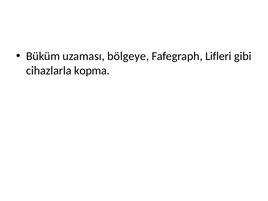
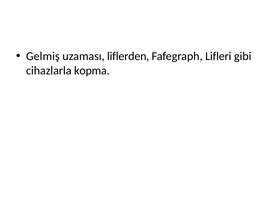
Büküm: Büküm -> Gelmiş
bölgeye: bölgeye -> liflerden
